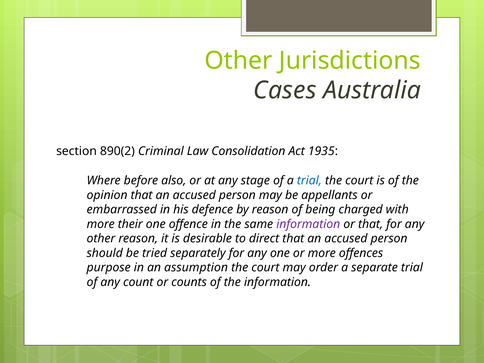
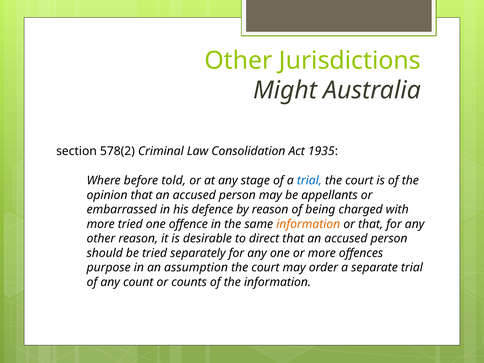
Cases: Cases -> Might
890(2: 890(2 -> 578(2
also: also -> told
more their: their -> tried
information at (308, 224) colour: purple -> orange
